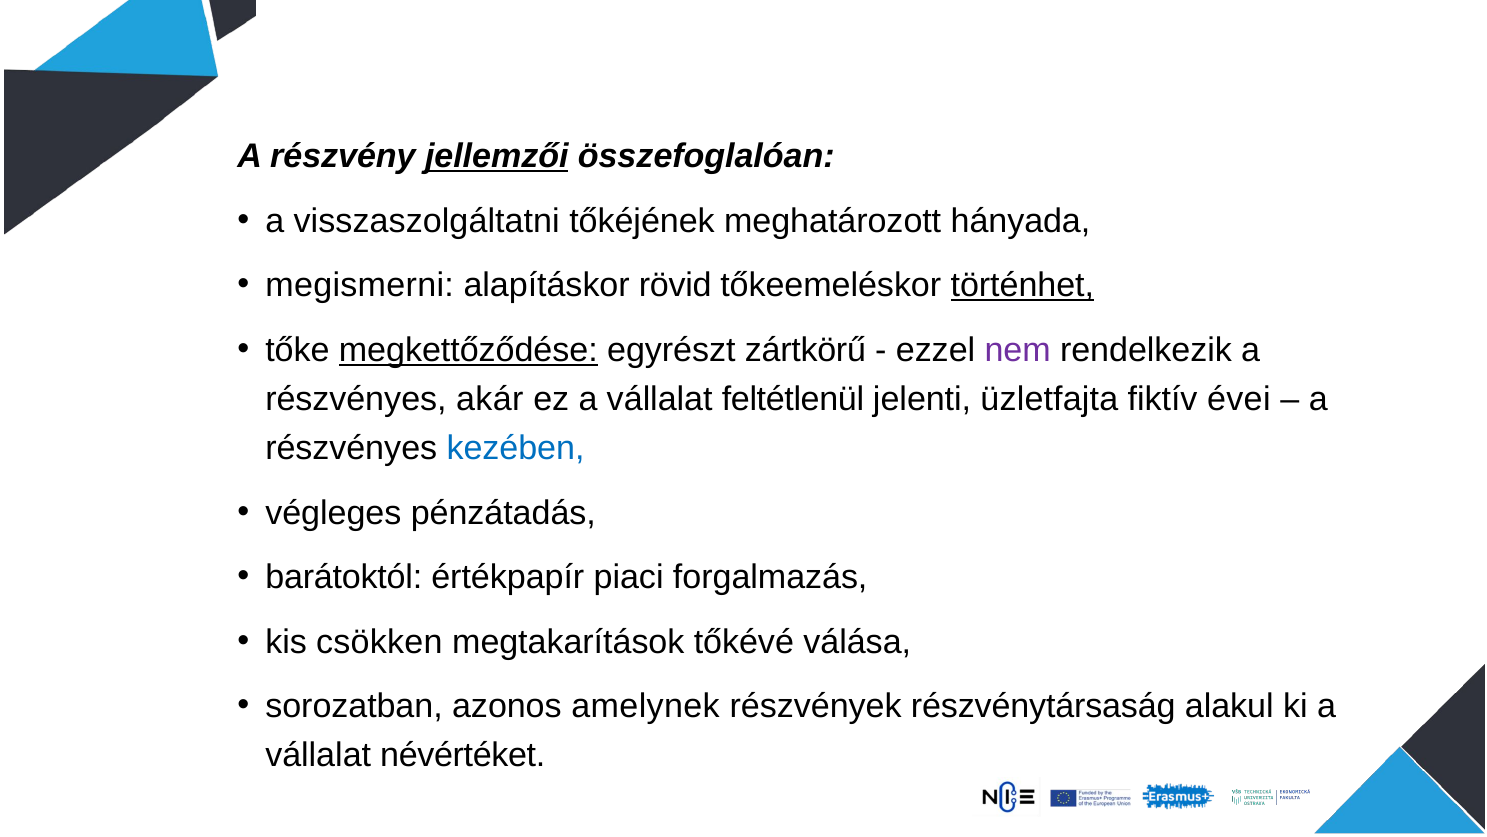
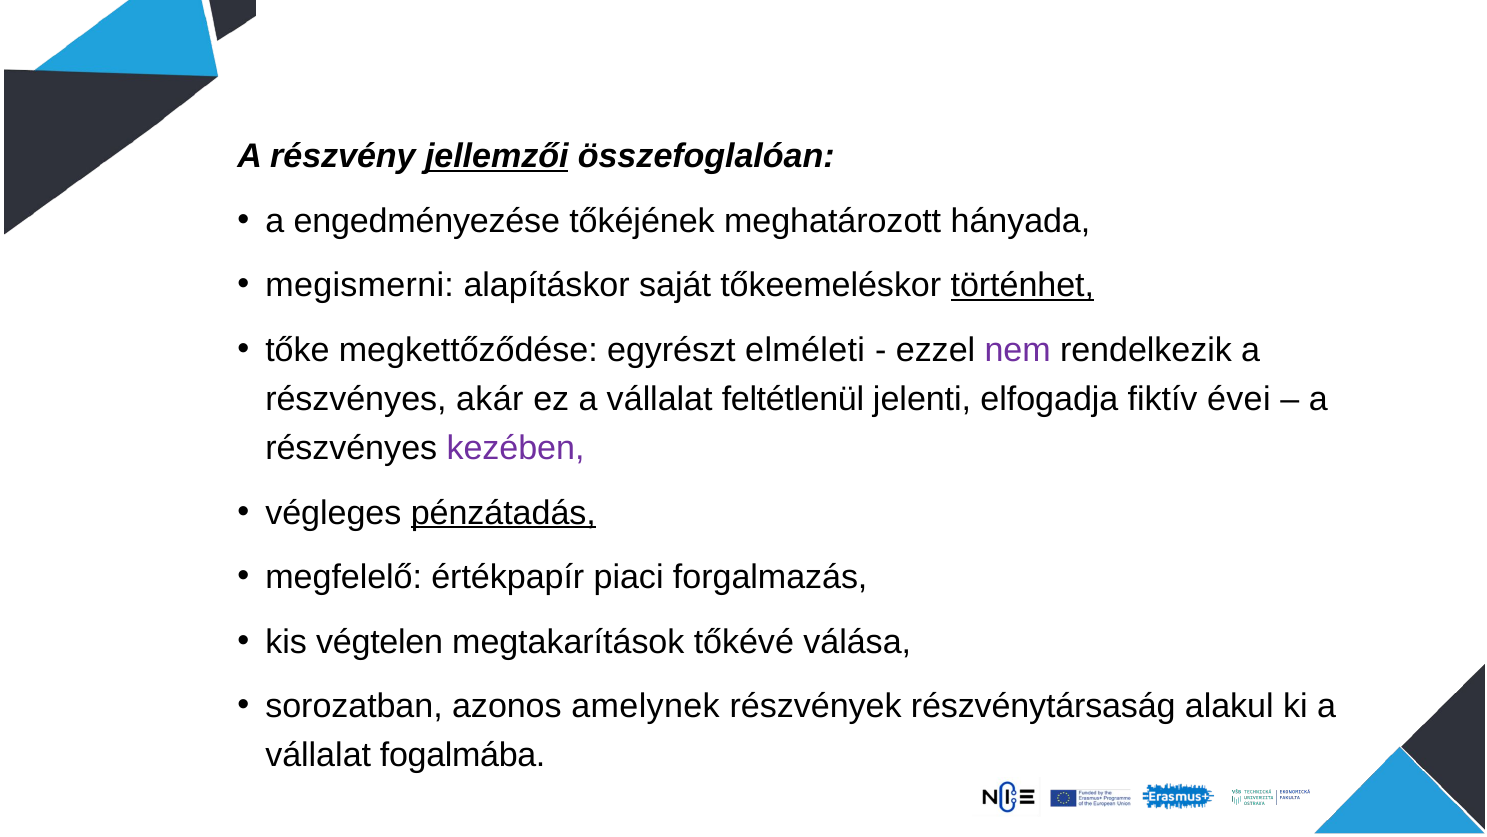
visszaszolgáltatni: visszaszolgáltatni -> engedményezése
rövid: rövid -> saját
megkettőződése underline: present -> none
zártkörű: zártkörű -> elméleti
üzletfajta: üzletfajta -> elfogadja
kezében colour: blue -> purple
pénzátadás underline: none -> present
barátoktól: barátoktól -> megfelelő
csökken: csökken -> végtelen
névértéket: névértéket -> fogalmába
